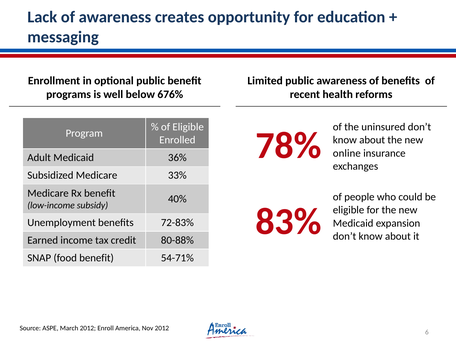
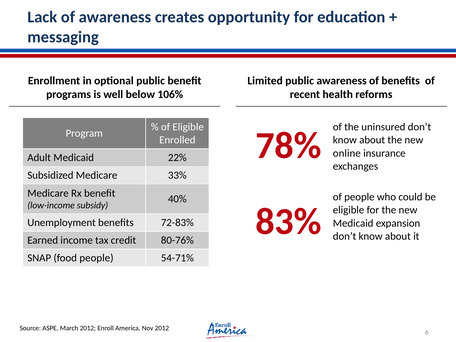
676%: 676% -> 106%
36%: 36% -> 22%
80-88%: 80-88% -> 80-76%
food benefit: benefit -> people
